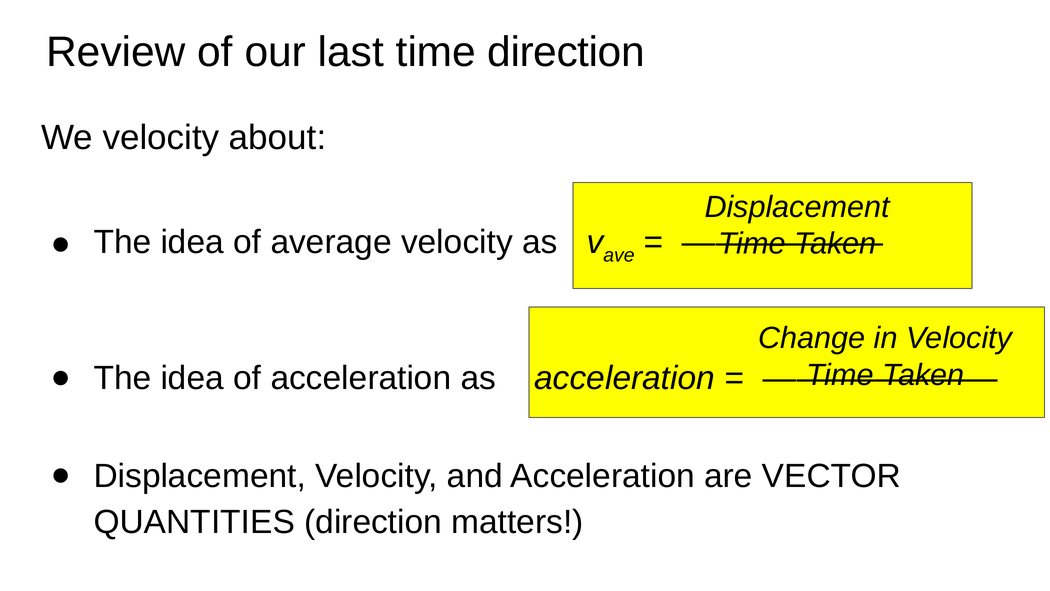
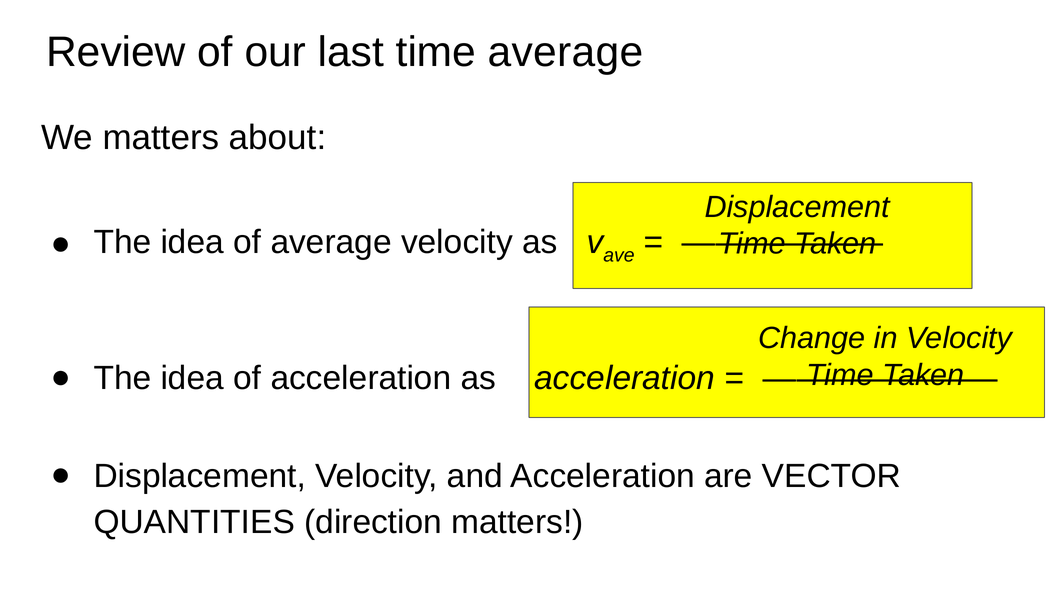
time direction: direction -> average
We velocity: velocity -> matters
